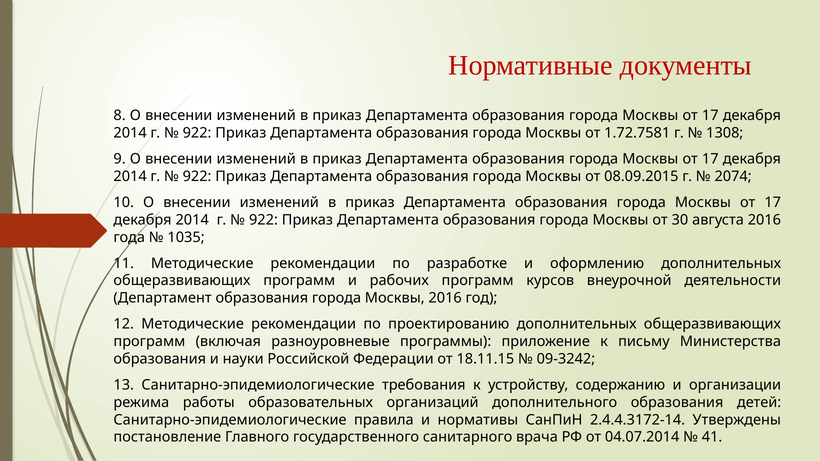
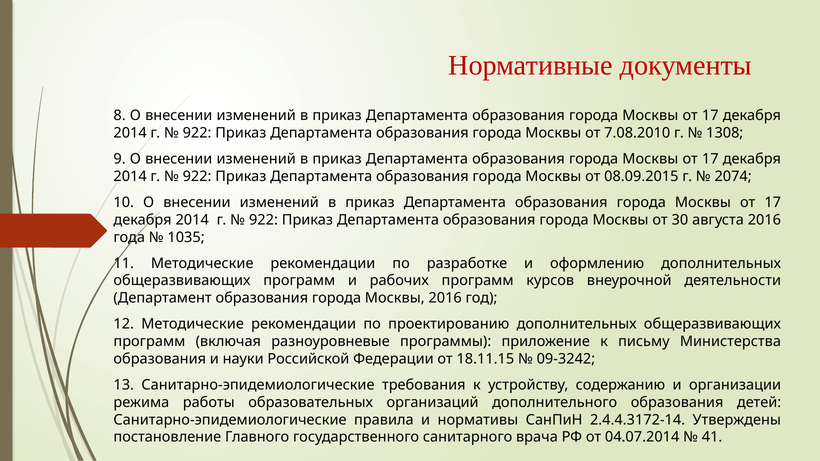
1.72.7581: 1.72.7581 -> 7.08.2010
